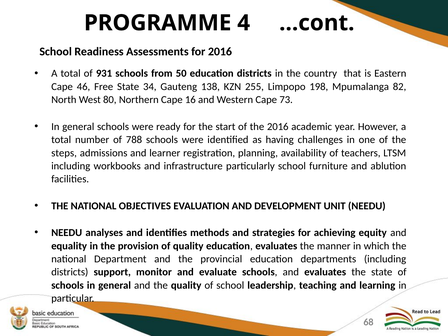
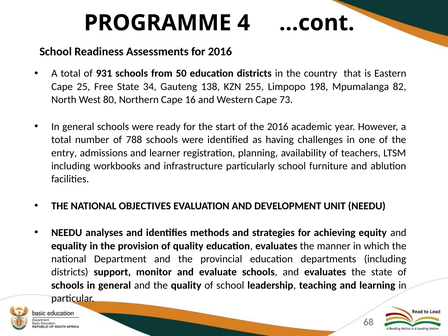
46: 46 -> 25
steps: steps -> entry
